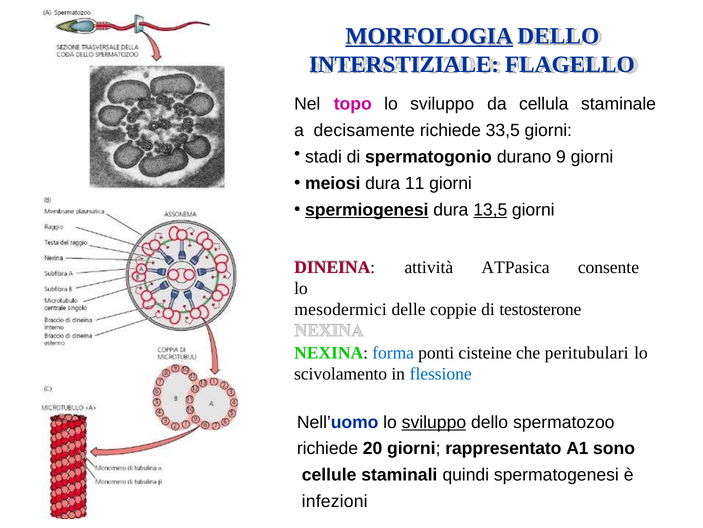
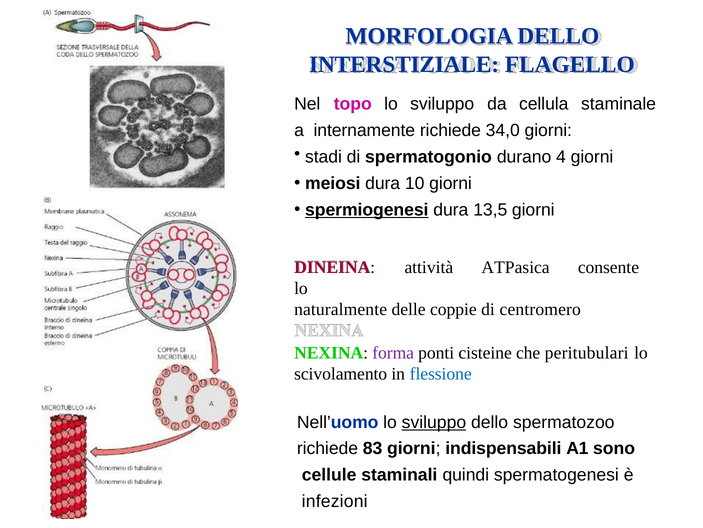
MORFOLOGIA underline: present -> none
decisamente: decisamente -> internamente
33,5: 33,5 -> 34,0
9: 9 -> 4
11: 11 -> 10
13,5 underline: present -> none
mesodermici: mesodermici -> naturalmente
testosterone: testosterone -> centromero
forma colour: blue -> purple
20: 20 -> 83
rappresentato: rappresentato -> indispensabili
